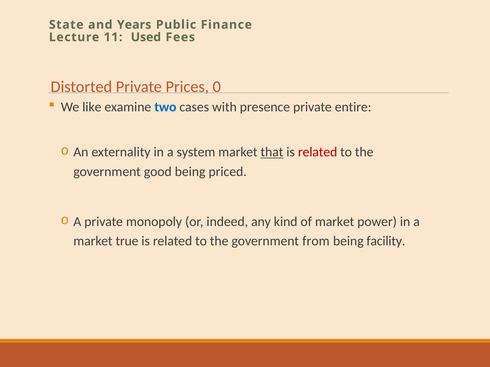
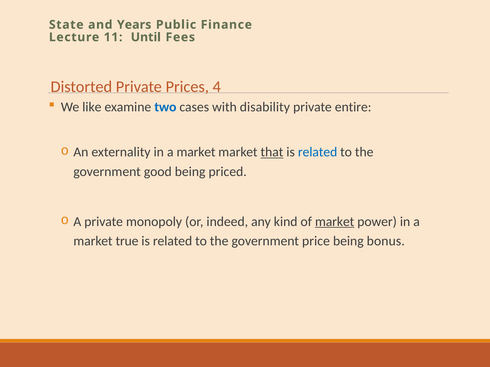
Used: Used -> Until
0: 0 -> 4
presence: presence -> disability
externality in a system: system -> market
related at (318, 152) colour: red -> blue
market at (335, 222) underline: none -> present
from: from -> price
facility: facility -> bonus
